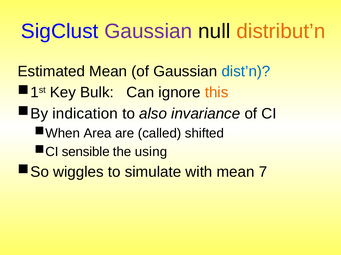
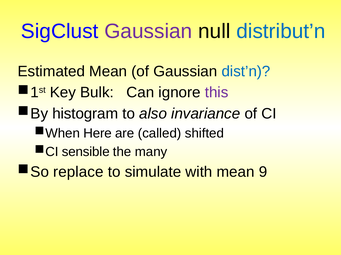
distribut’n colour: orange -> blue
this colour: orange -> purple
indication: indication -> histogram
Area: Area -> Here
using: using -> many
wiggles: wiggles -> replace
7: 7 -> 9
